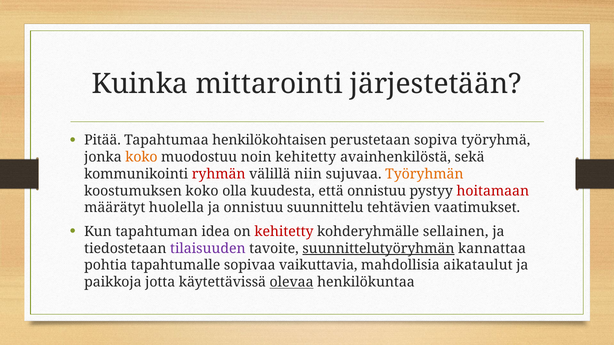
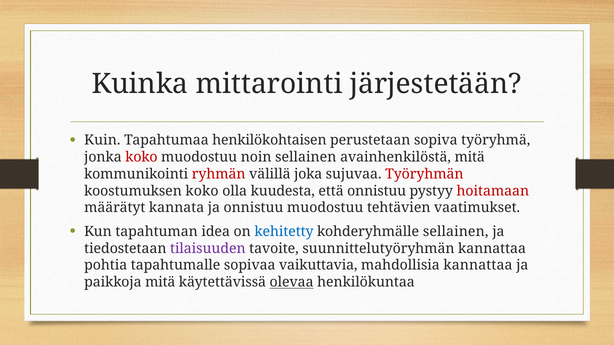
Pitää: Pitää -> Kuin
koko at (141, 157) colour: orange -> red
noin kehitetty: kehitetty -> sellainen
avainhenkilöstä sekä: sekä -> mitä
niin: niin -> joka
Työryhmän colour: orange -> red
huolella: huolella -> kannata
onnistuu suunnittelu: suunnittelu -> muodostuu
kehitetty at (284, 232) colour: red -> blue
suunnittelutyöryhmän underline: present -> none
mahdollisia aikataulut: aikataulut -> kannattaa
paikkoja jotta: jotta -> mitä
